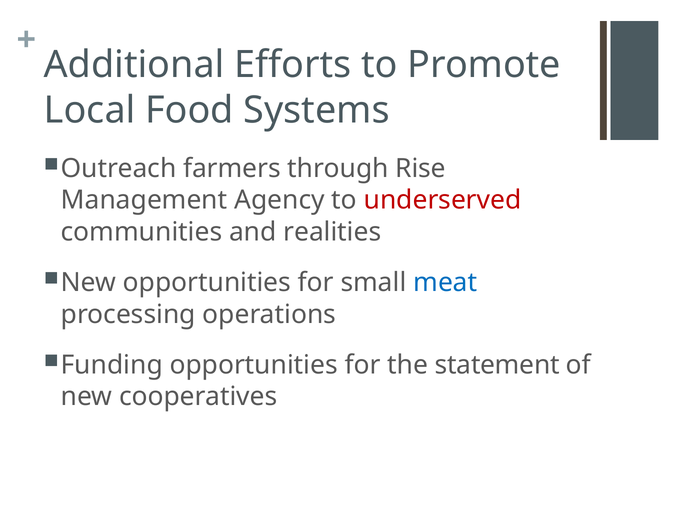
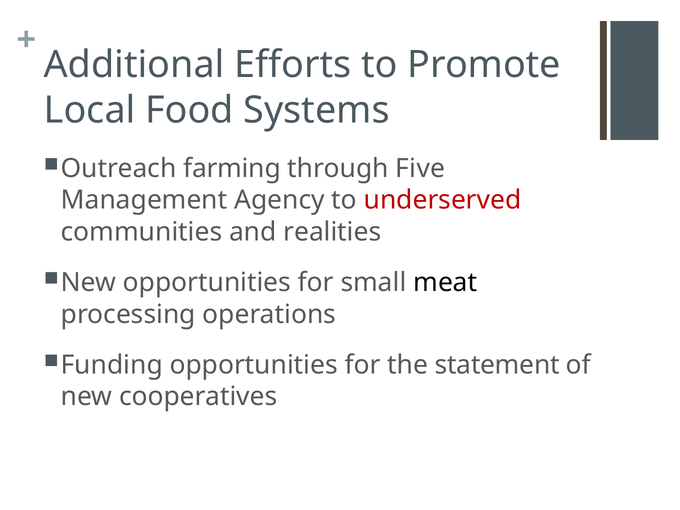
farmers: farmers -> farming
Rise: Rise -> Five
meat colour: blue -> black
